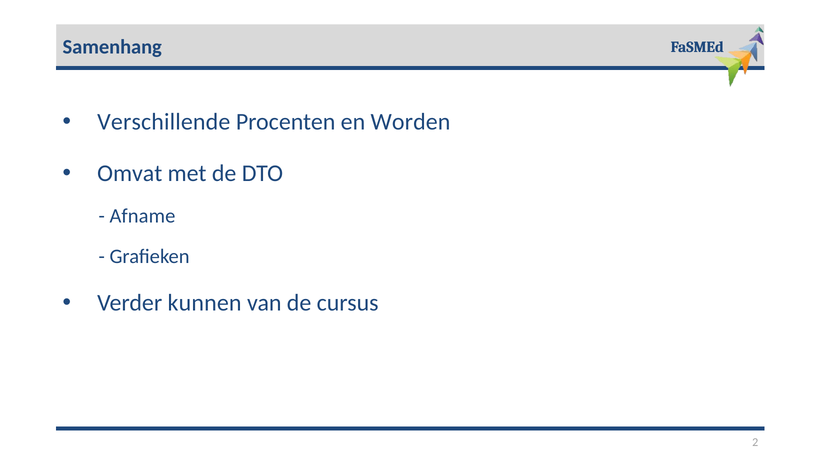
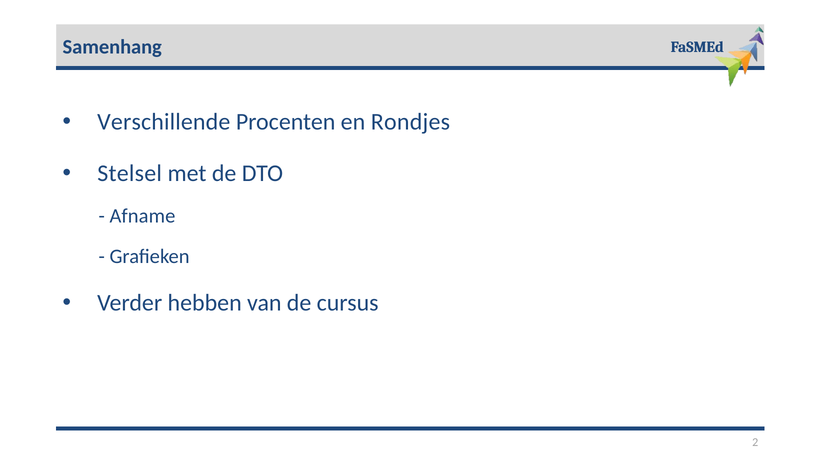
Worden: Worden -> Rondjes
Omvat: Omvat -> Stelsel
kunnen: kunnen -> hebben
